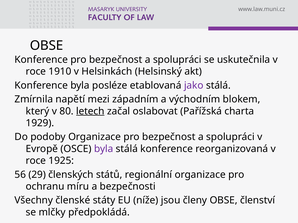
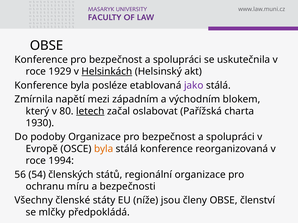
1910: 1910 -> 1929
Helsinkách underline: none -> present
1929: 1929 -> 1930
byla at (104, 149) colour: purple -> orange
1925: 1925 -> 1994
29: 29 -> 54
